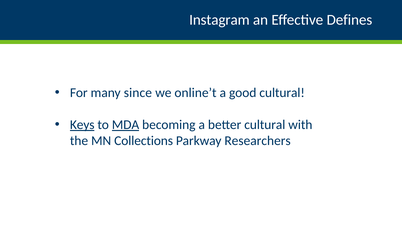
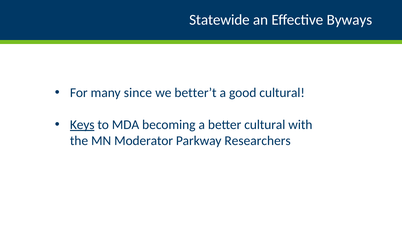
Instagram: Instagram -> Statewide
Defines: Defines -> Byways
online’t: online’t -> better’t
MDA underline: present -> none
Collections: Collections -> Moderator
